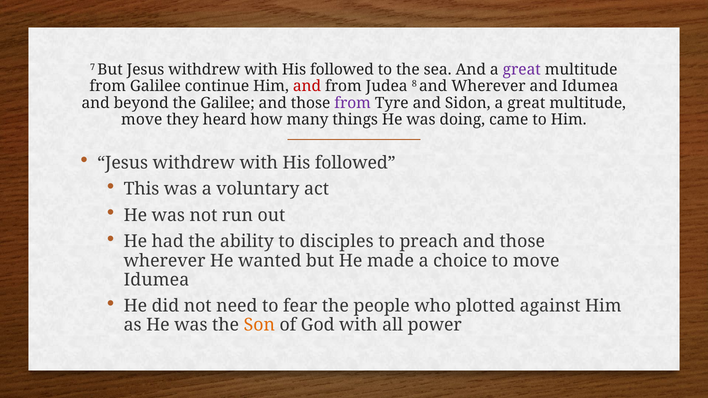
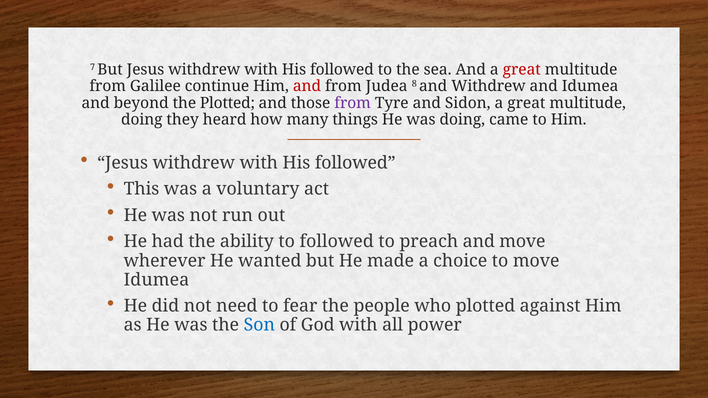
great at (522, 70) colour: purple -> red
and Wherever: Wherever -> Withdrew
the Galilee: Galilee -> Plotted
move at (142, 120): move -> doing
to disciples: disciples -> followed
preach and those: those -> move
Son colour: orange -> blue
